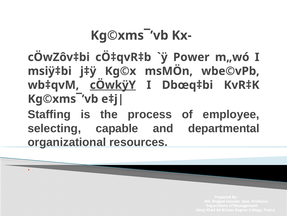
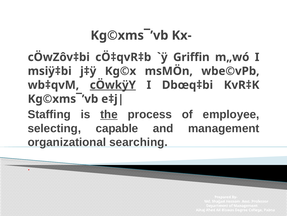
Power: Power -> Griffin
the underline: none -> present
and departmental: departmental -> management
resources: resources -> searching
